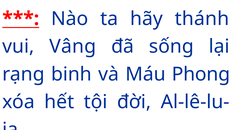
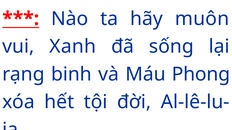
thánh: thánh -> muôn
Vâng: Vâng -> Xanh
